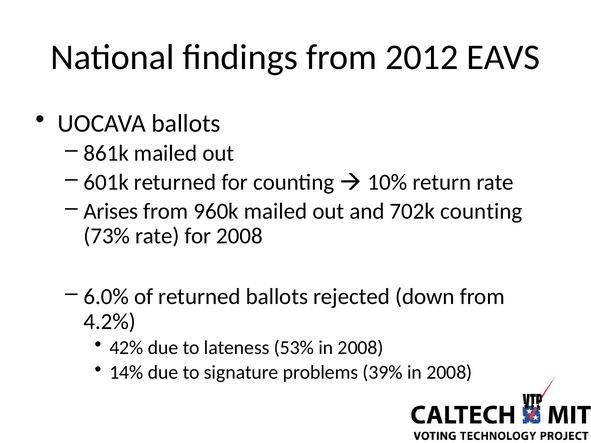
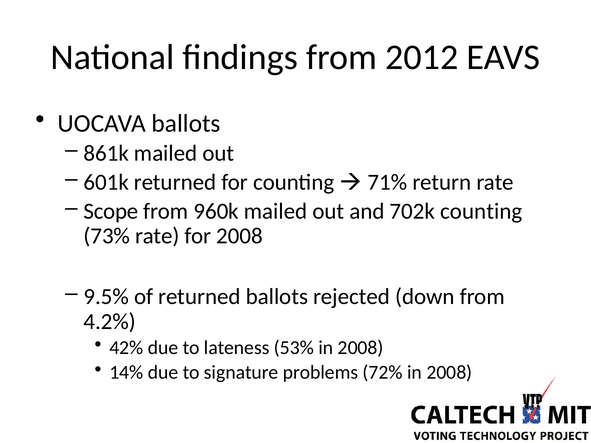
10%: 10% -> 71%
Arises: Arises -> Scope
6.0%: 6.0% -> 9.5%
39%: 39% -> 72%
